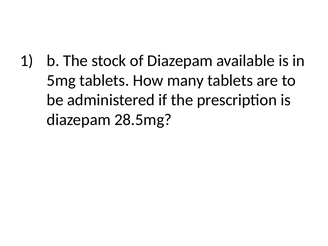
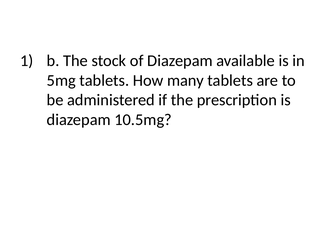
28.5mg: 28.5mg -> 10.5mg
